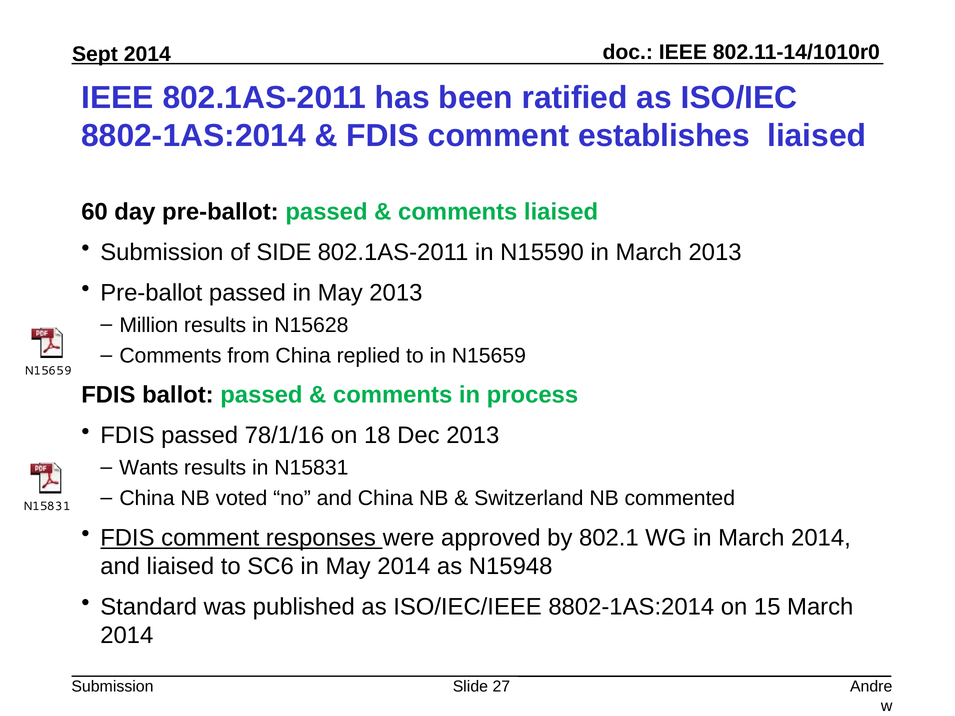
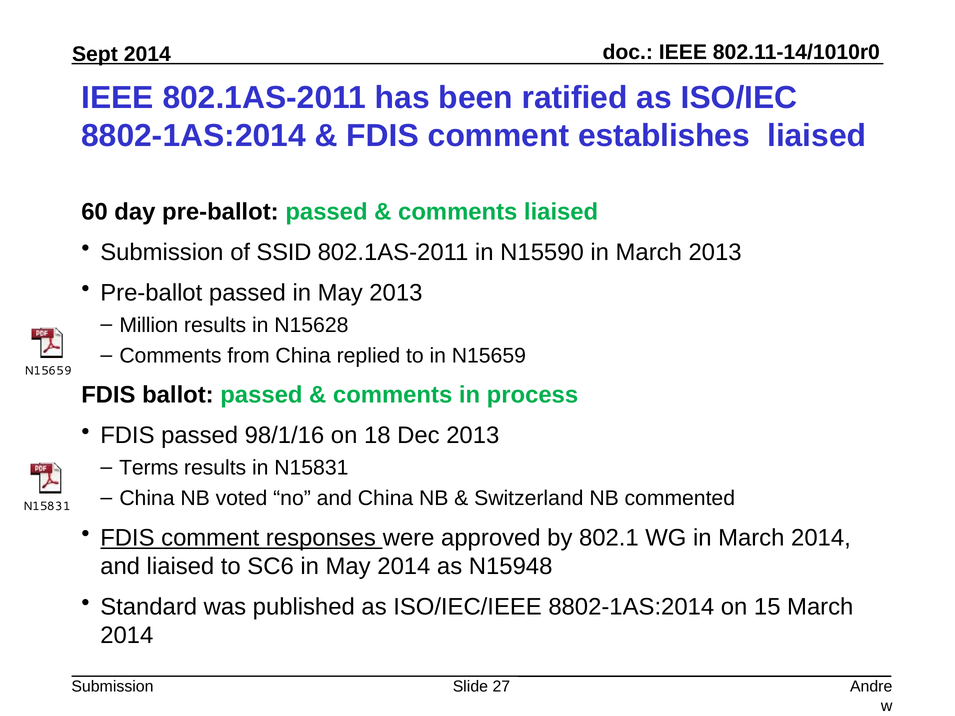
SIDE: SIDE -> SSID
78/1/16: 78/1/16 -> 98/1/16
Wants: Wants -> Terms
